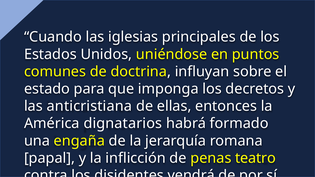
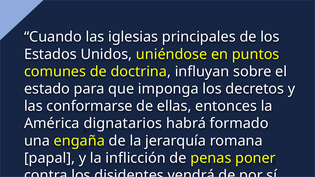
anticristiana: anticristiana -> conformarse
teatro: teatro -> poner
